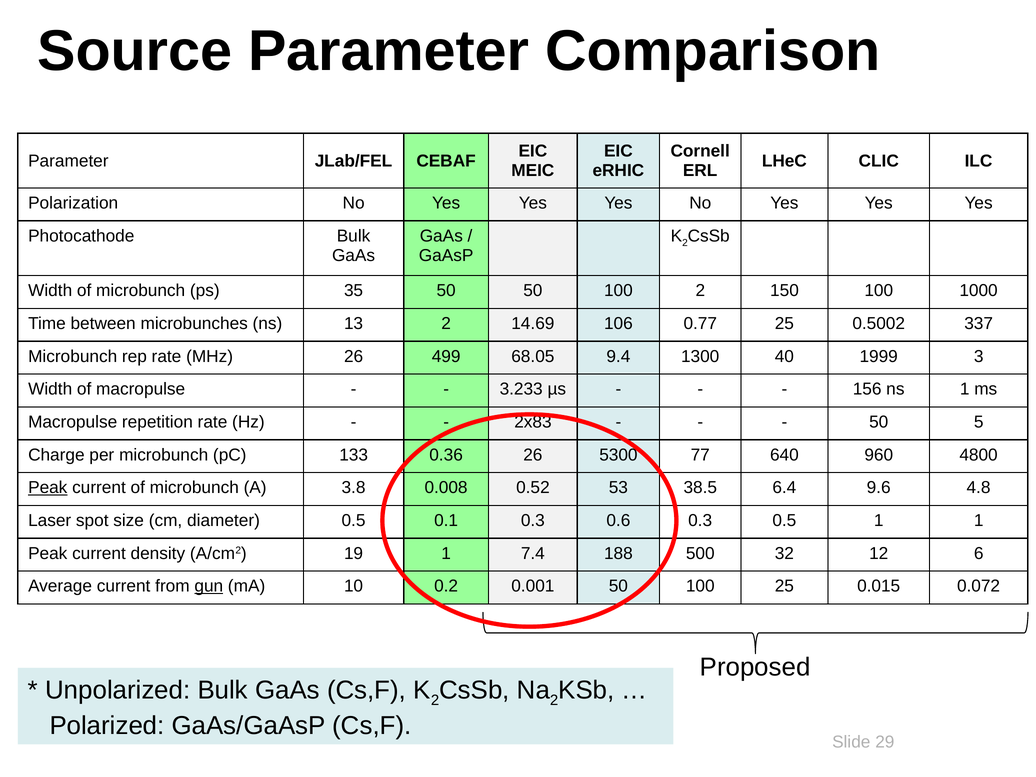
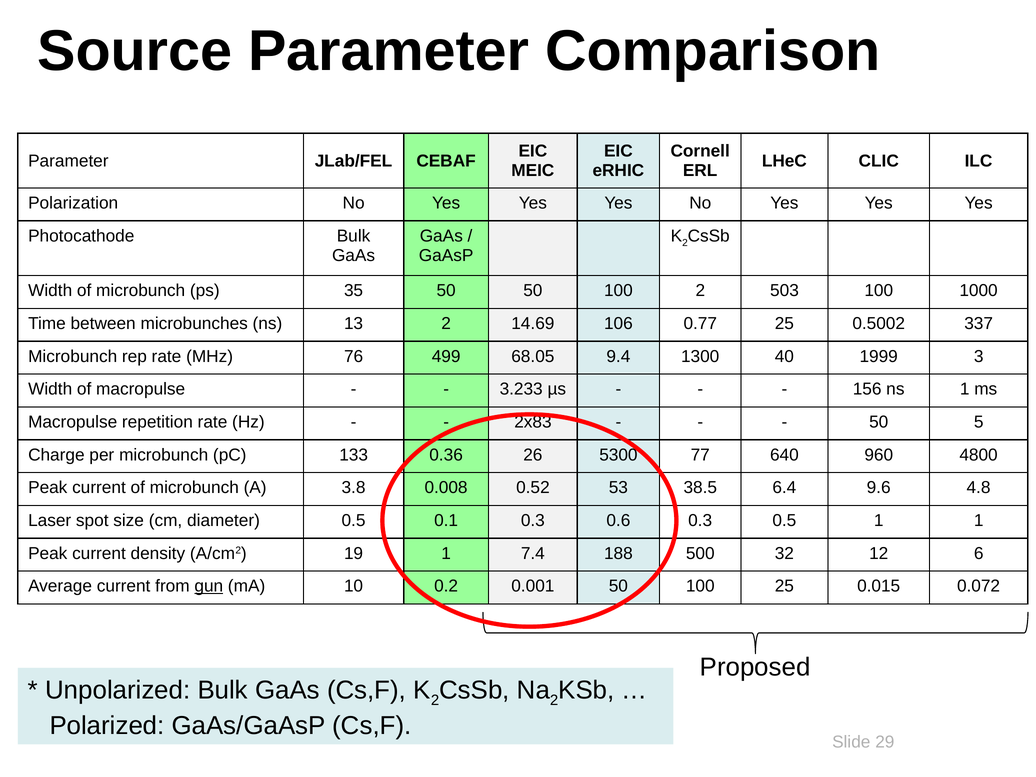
150: 150 -> 503
MHz 26: 26 -> 76
Peak at (48, 488) underline: present -> none
